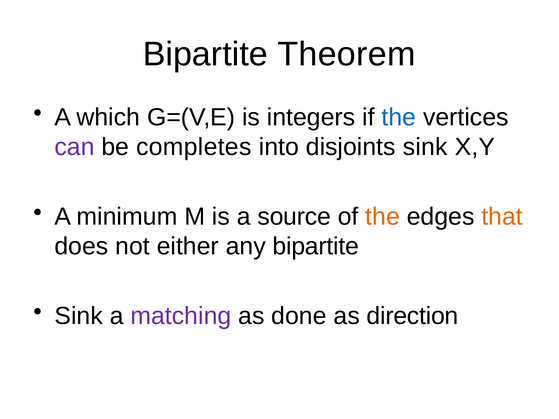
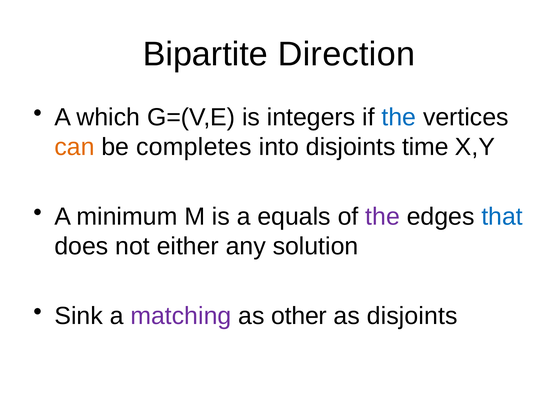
Theorem: Theorem -> Direction
can colour: purple -> orange
disjoints sink: sink -> time
source: source -> equals
the at (383, 217) colour: orange -> purple
that colour: orange -> blue
any bipartite: bipartite -> solution
done: done -> other
as direction: direction -> disjoints
